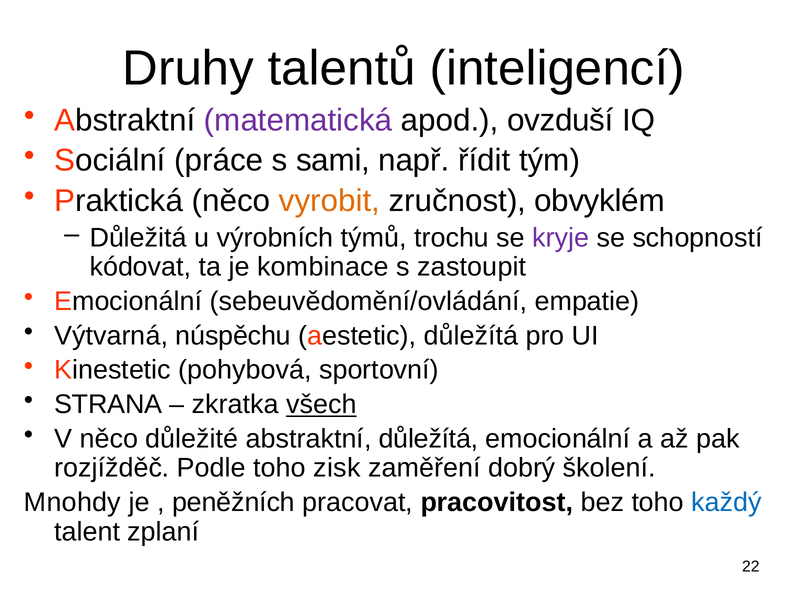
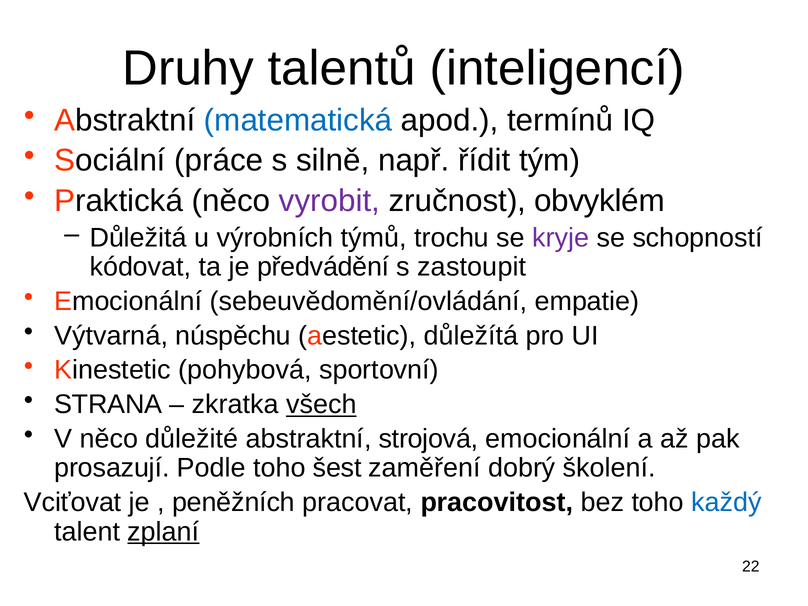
matematická colour: purple -> blue
ovzduší: ovzduší -> termínů
sami: sami -> silně
vyrobit colour: orange -> purple
kombinace: kombinace -> předvádění
abstraktní důležítá: důležítá -> strojová
rozjížděč: rozjížděč -> prosazují
zisk: zisk -> šest
Mnohdy: Mnohdy -> Vciťovat
zplaní underline: none -> present
